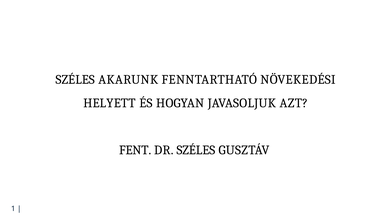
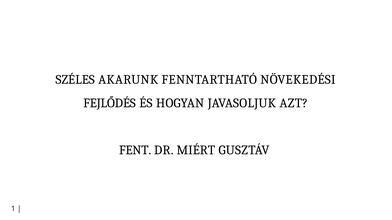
HELYETT: HELYETT -> FEJLŐDÉS
DR SZÉLES: SZÉLES -> MIÉRT
